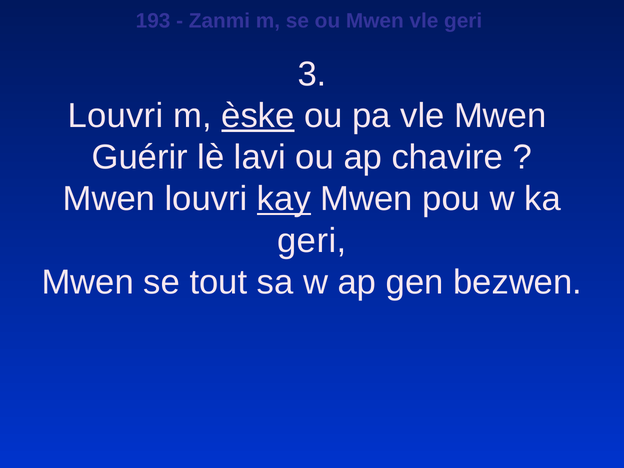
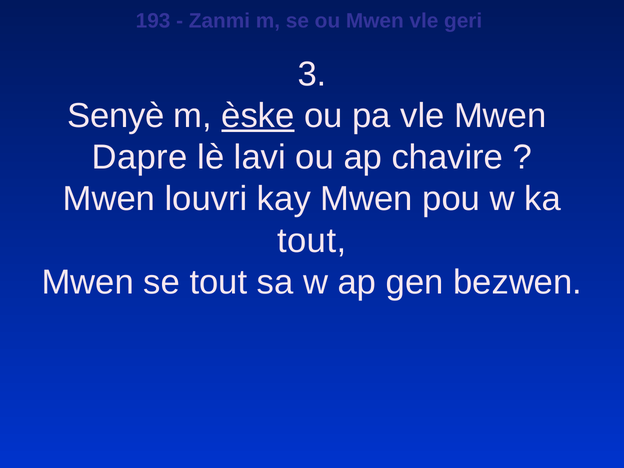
Louvri at (116, 116): Louvri -> Senyè
Guérir: Guérir -> Dapre
kay underline: present -> none
geri at (312, 241): geri -> tout
